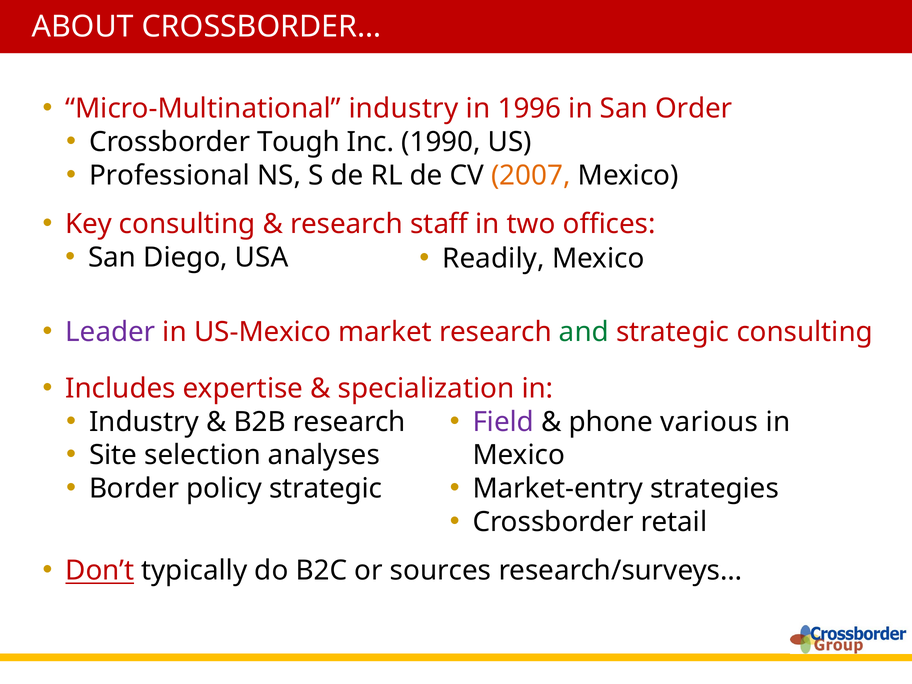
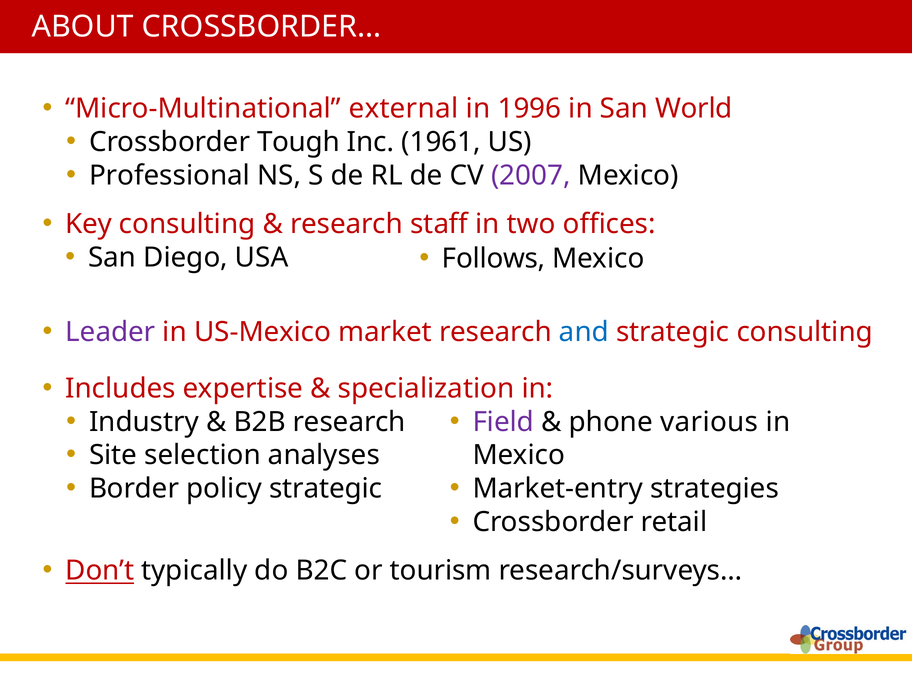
Micro-Multinational industry: industry -> external
Order: Order -> World
1990: 1990 -> 1961
2007 colour: orange -> purple
Readily: Readily -> Follows
and colour: green -> blue
sources: sources -> tourism
